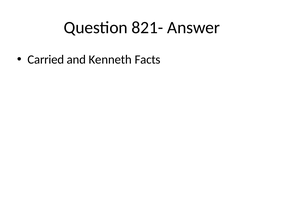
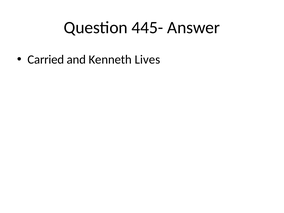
821-: 821- -> 445-
Facts: Facts -> Lives
